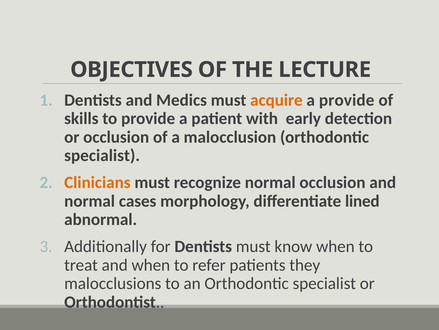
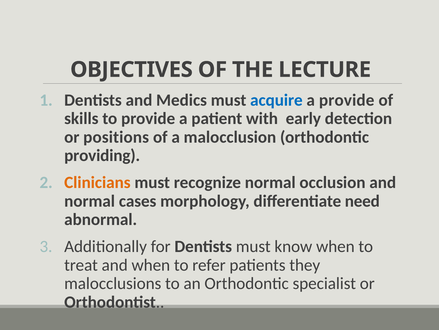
acquire colour: orange -> blue
or occlusion: occlusion -> positions
specialist at (102, 155): specialist -> providing
lined: lined -> need
